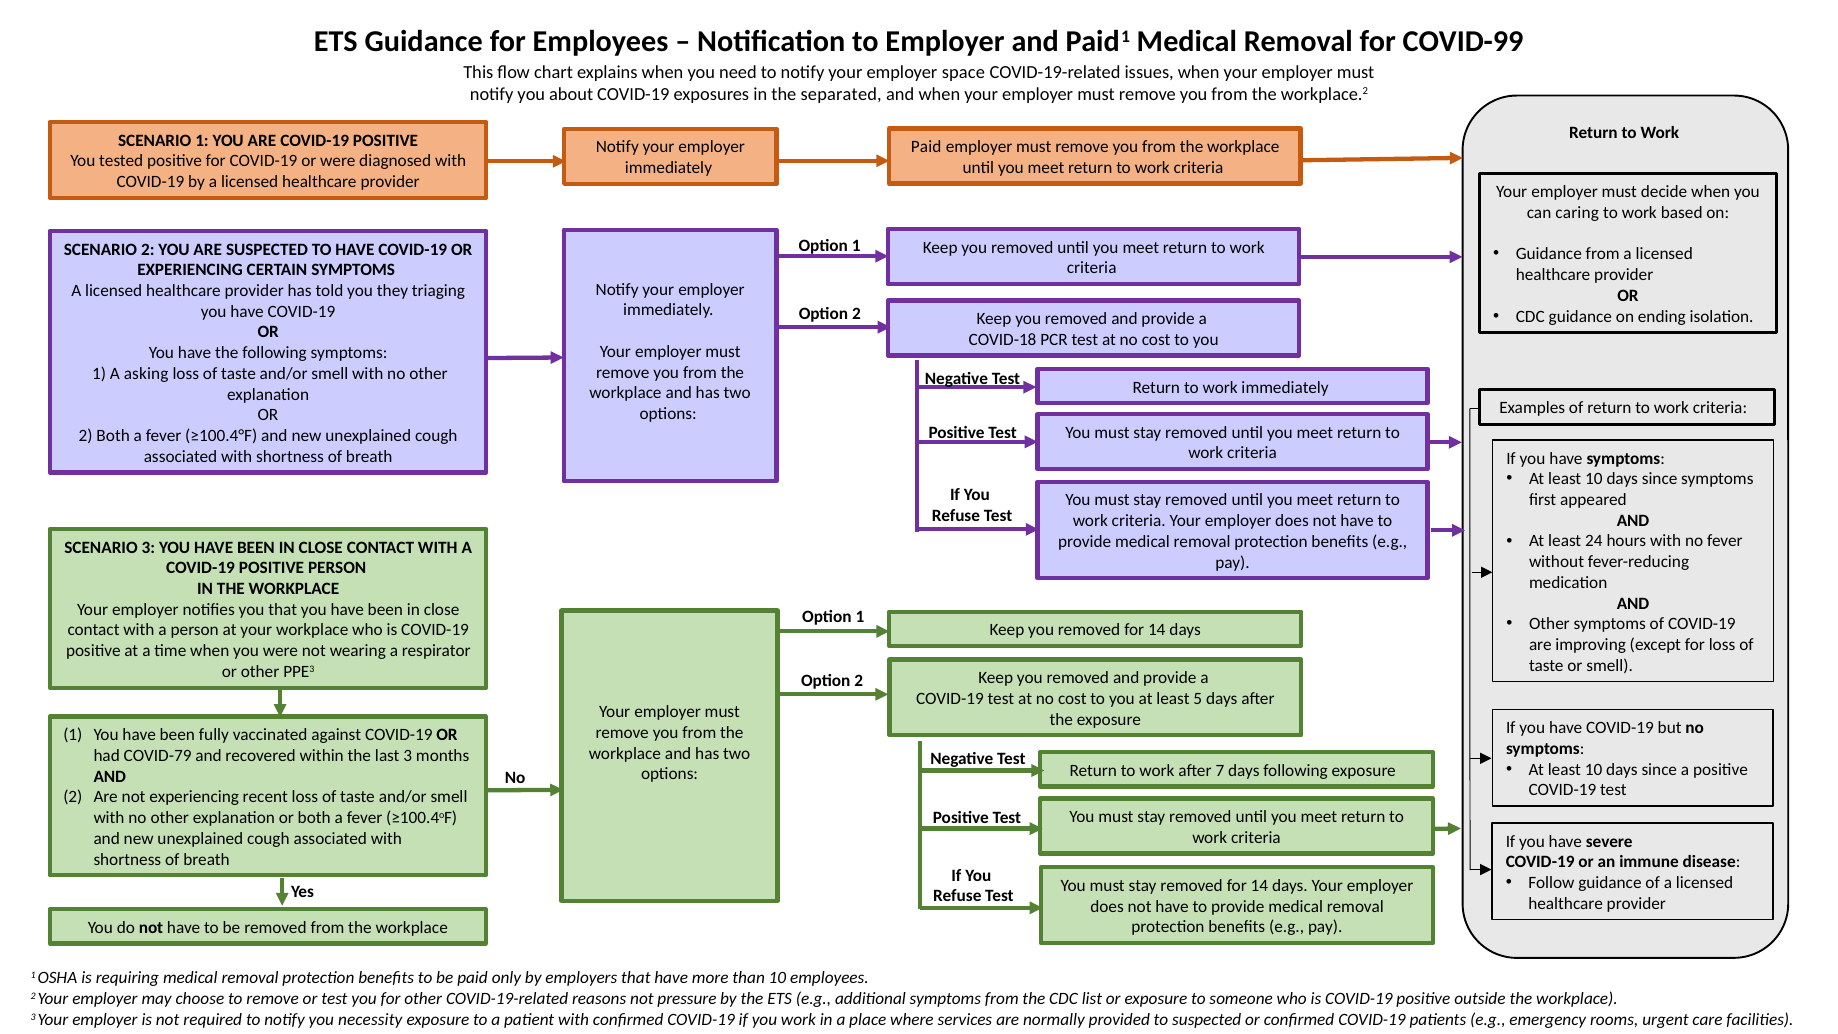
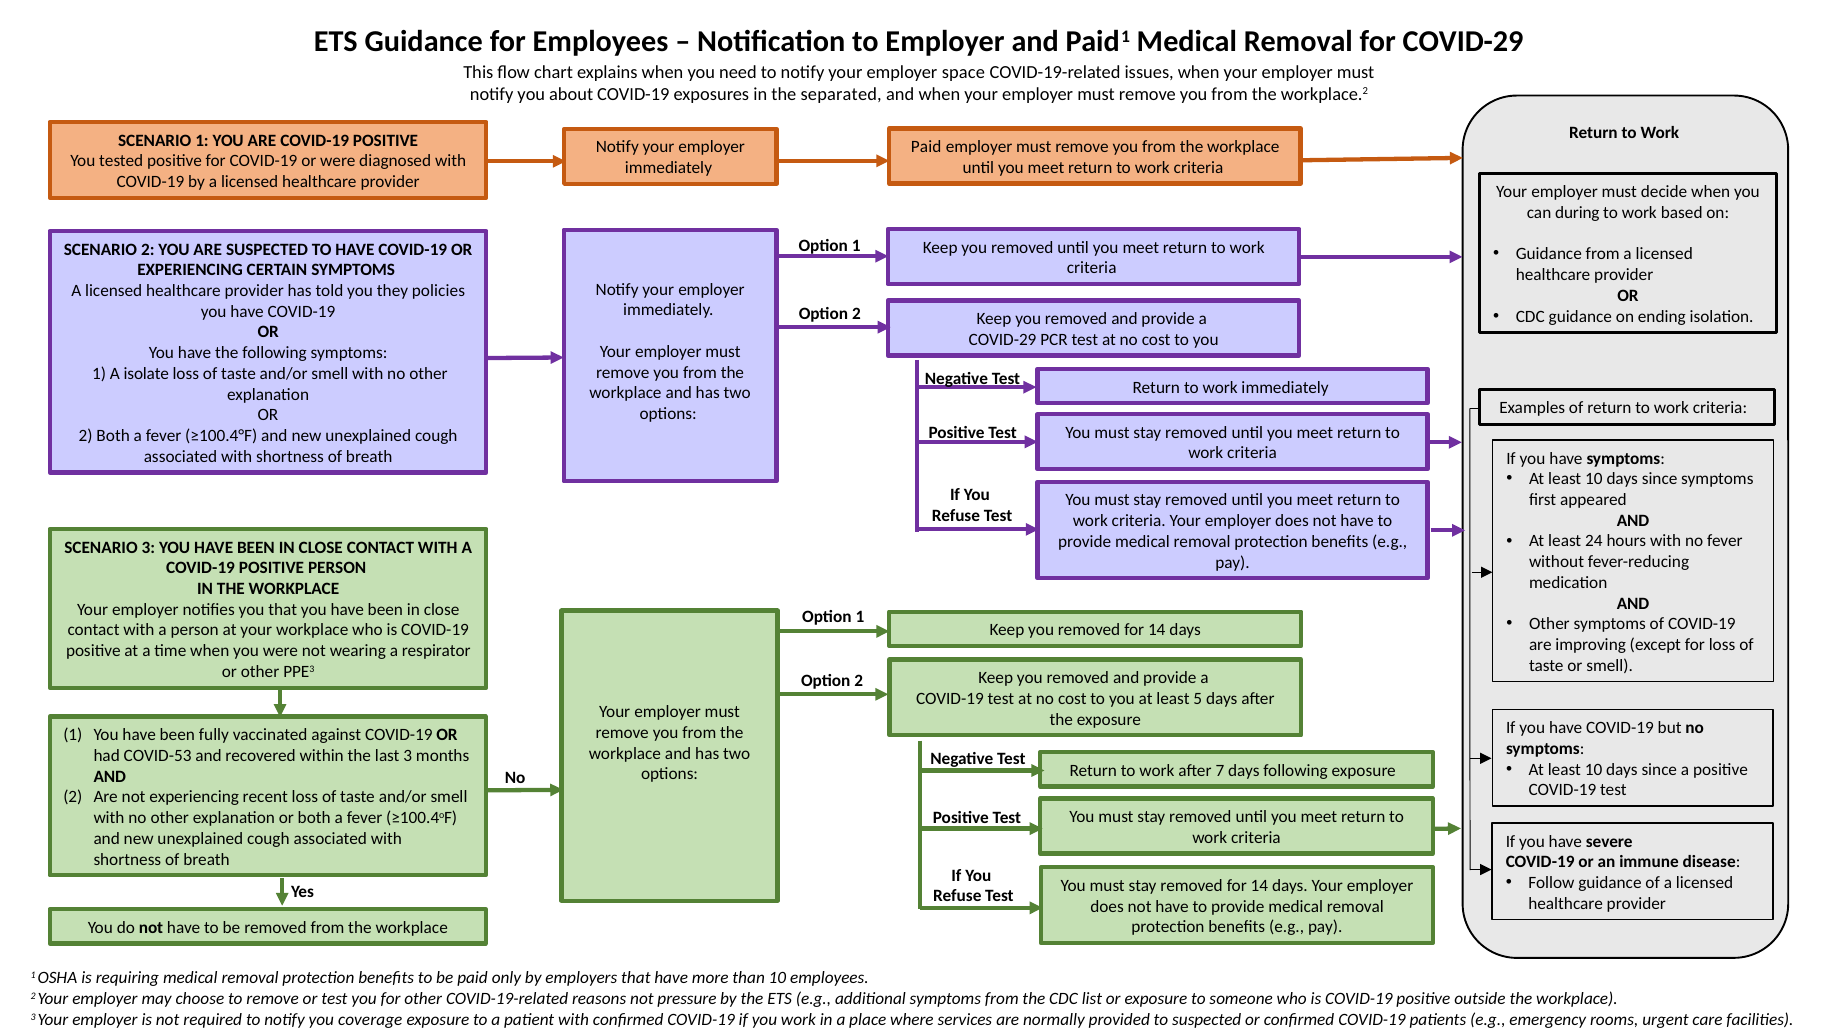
for COVID-99: COVID-99 -> COVID-29
caring: caring -> during
triaging: triaging -> policies
COVID-18 at (1003, 340): COVID-18 -> COVID-29
asking: asking -> isolate
COVID-79: COVID-79 -> COVID-53
necessity: necessity -> coverage
